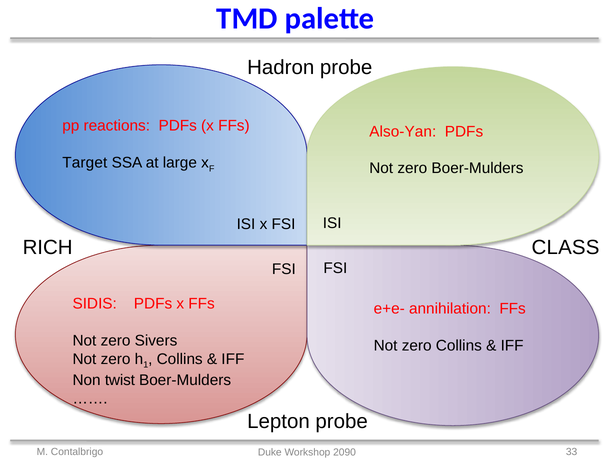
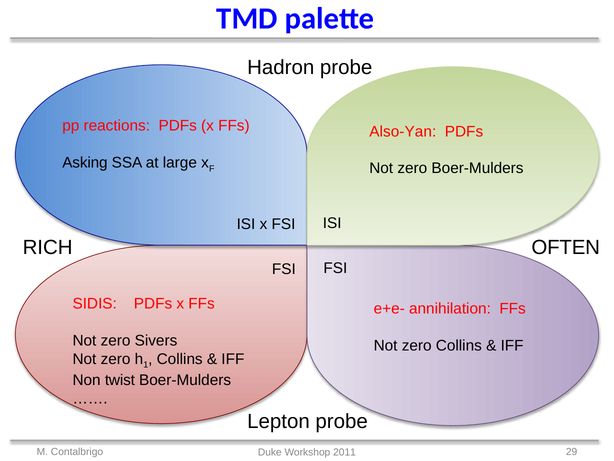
Target: Target -> Asking
CLASS: CLASS -> OFTEN
33: 33 -> 29
2090: 2090 -> 2011
